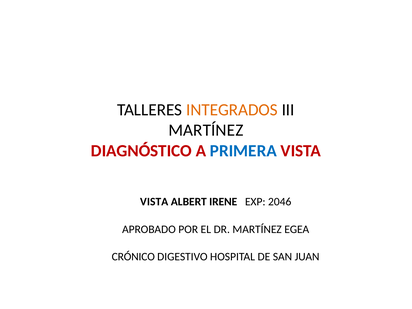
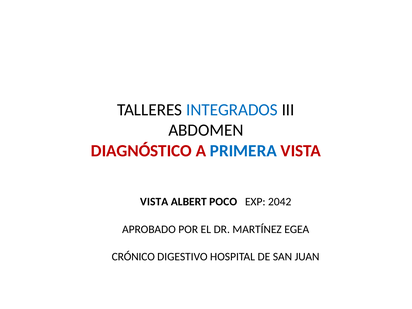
INTEGRADOS colour: orange -> blue
MARTÍNEZ at (206, 130): MARTÍNEZ -> ABDOMEN
IRENE: IRENE -> POCO
2046: 2046 -> 2042
